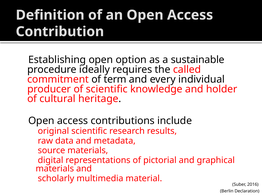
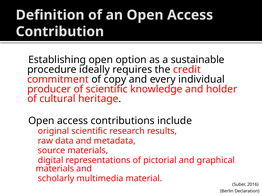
called: called -> credit
term: term -> copy
